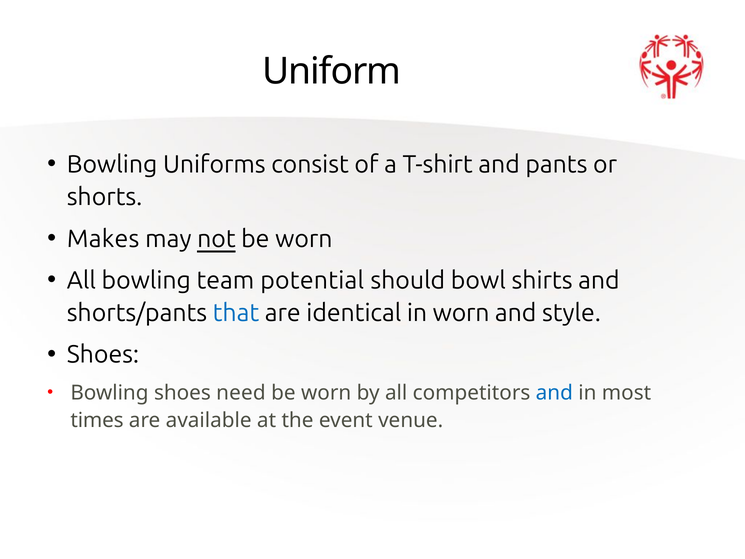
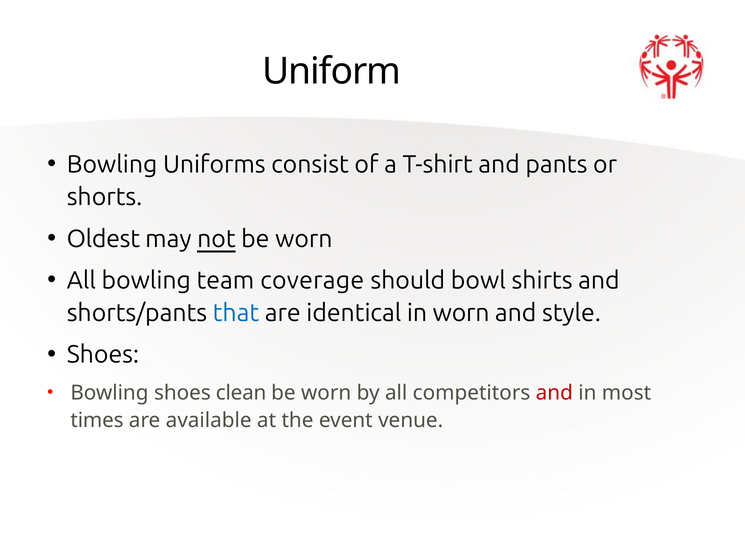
Makes: Makes -> Oldest
potential: potential -> coverage
need: need -> clean
and at (554, 393) colour: blue -> red
